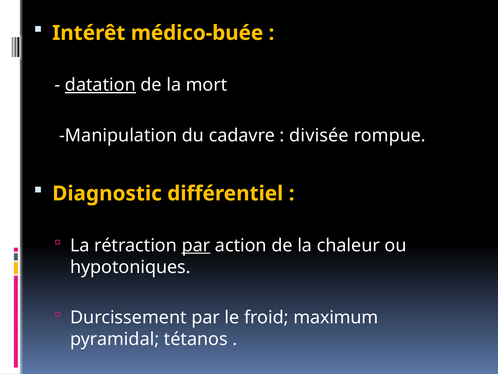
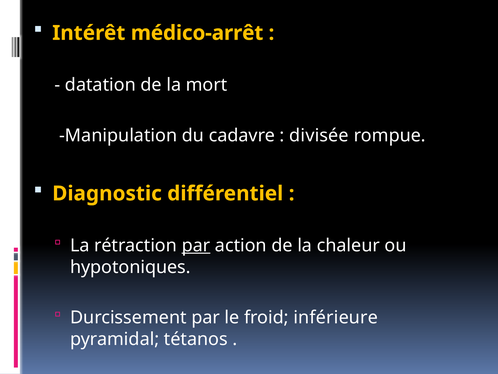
médico-buée: médico-buée -> médico-arrêt
datation underline: present -> none
maximum: maximum -> inférieure
